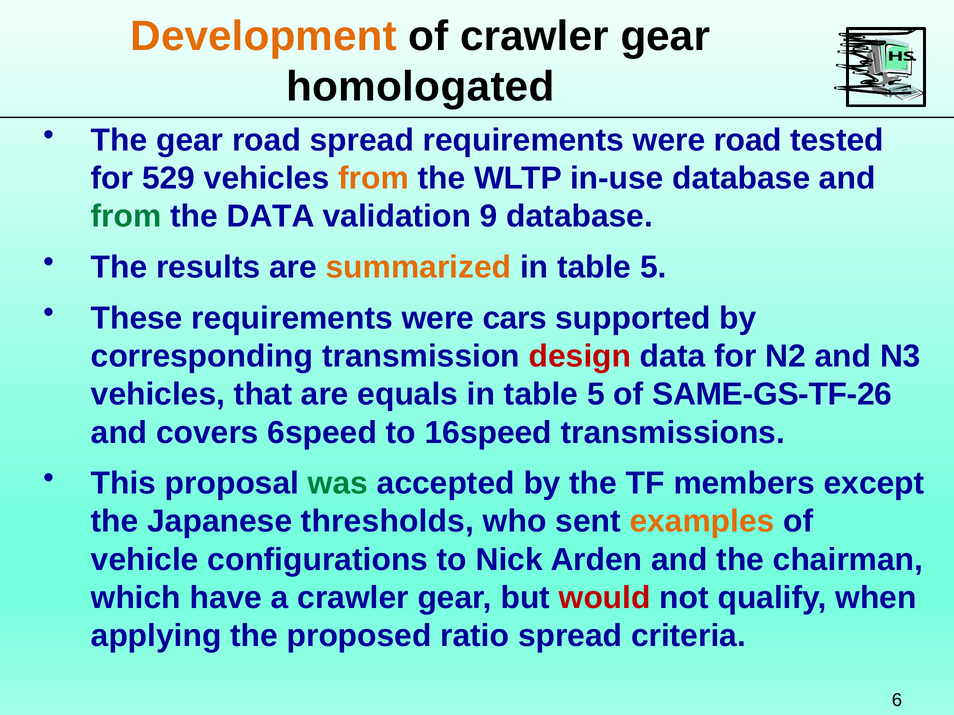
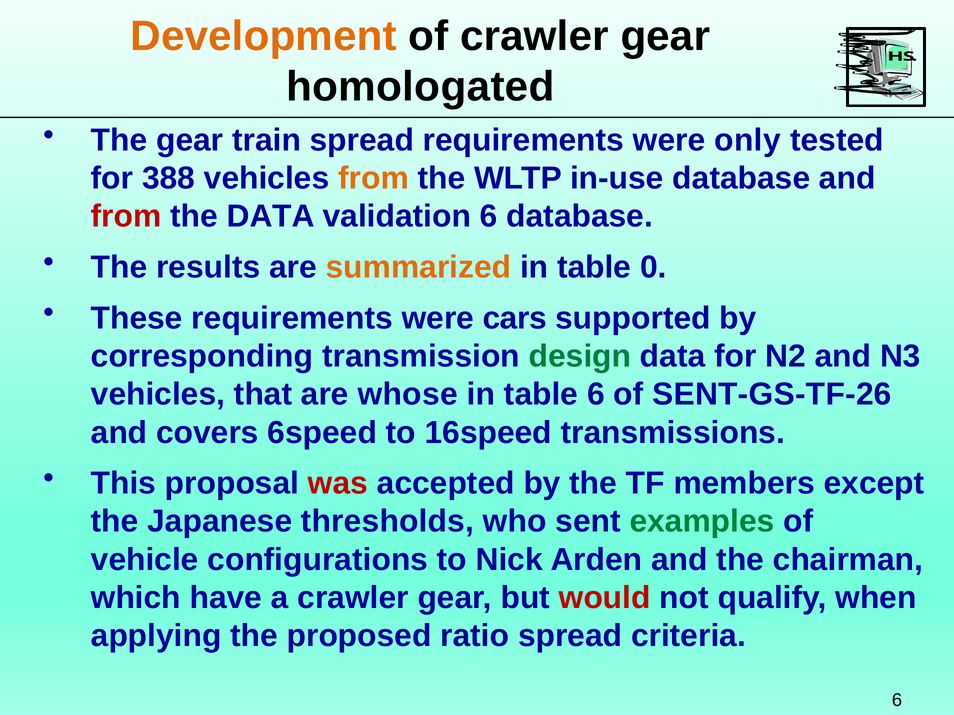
gear road: road -> train
were road: road -> only
529: 529 -> 388
from at (126, 217) colour: green -> red
validation 9: 9 -> 6
5 at (653, 268): 5 -> 0
design colour: red -> green
equals: equals -> whose
5 at (596, 395): 5 -> 6
SAME-GS-TF-26: SAME-GS-TF-26 -> SENT-GS-TF-26
was colour: green -> red
examples colour: orange -> green
